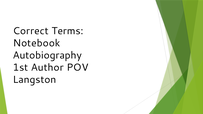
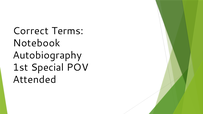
Author: Author -> Special
Langston: Langston -> Attended
